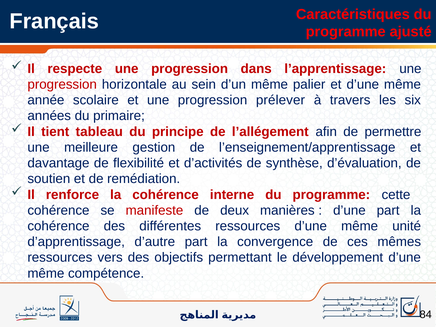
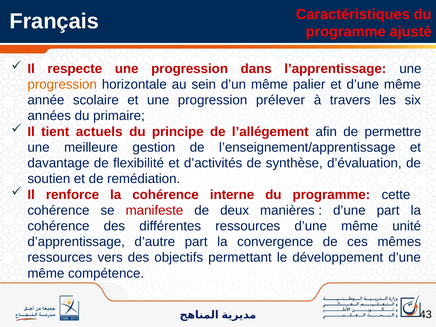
progression at (62, 84) colour: red -> orange
tableau: tableau -> actuels
84: 84 -> 43
